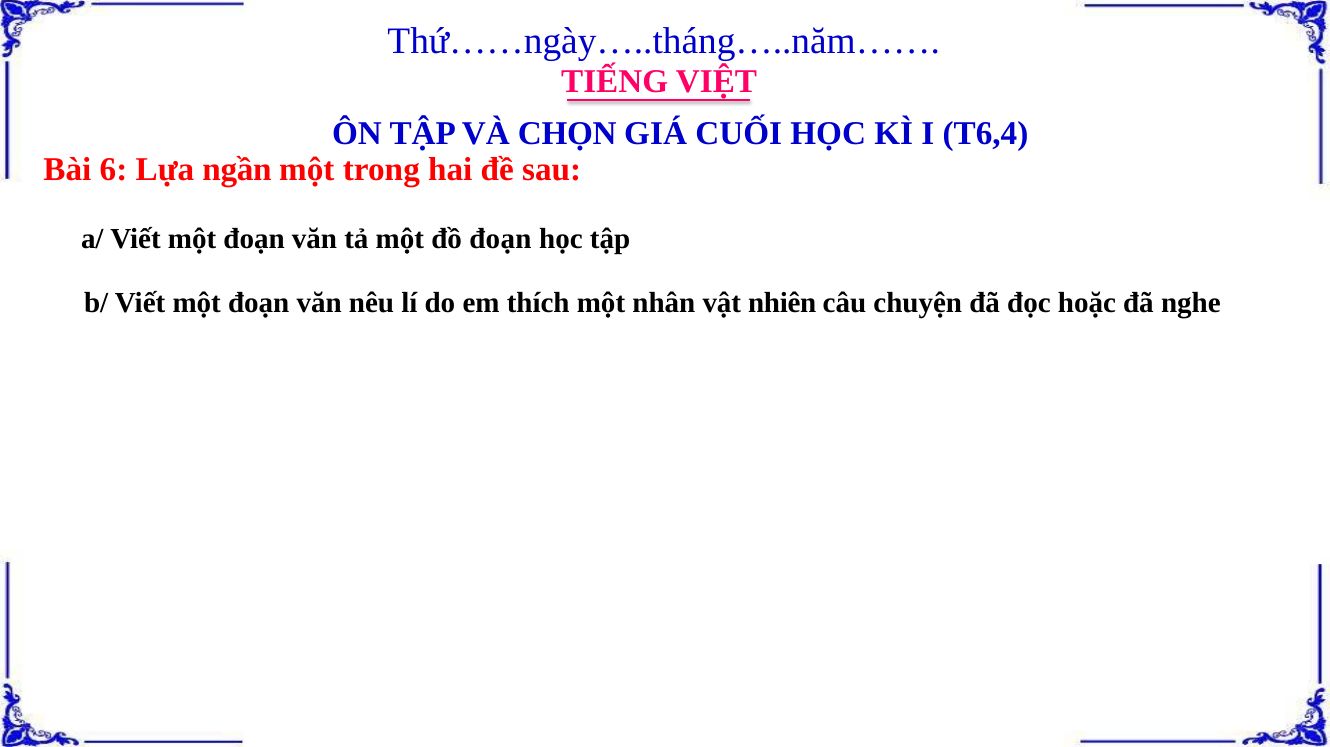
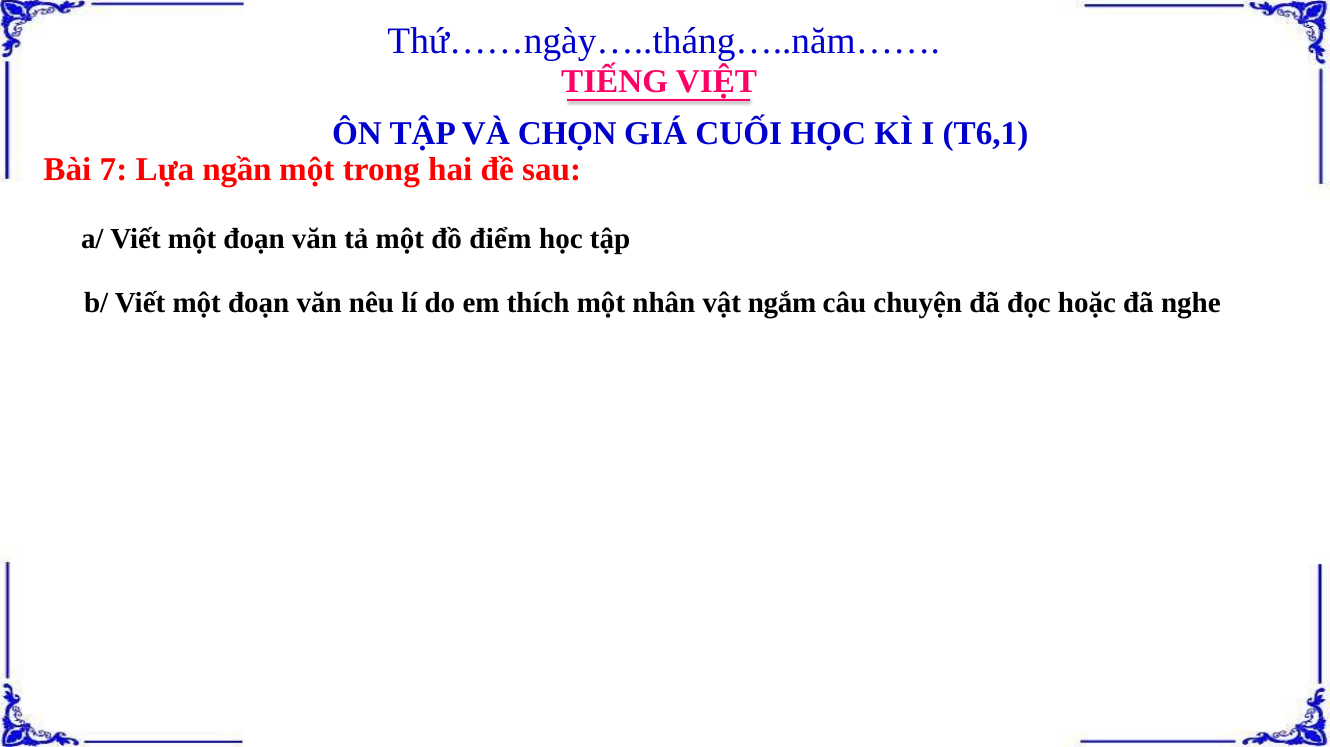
T6,4: T6,4 -> T6,1
6: 6 -> 7
đồ đoạn: đoạn -> điểm
nhiên: nhiên -> ngắm
